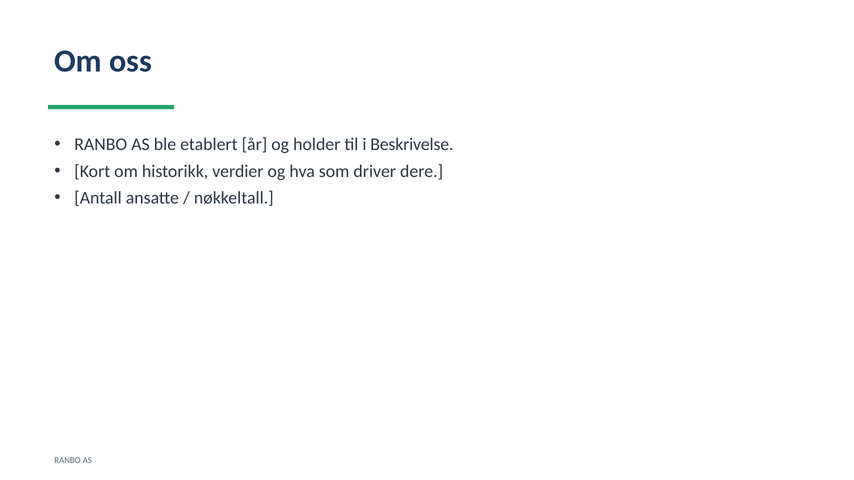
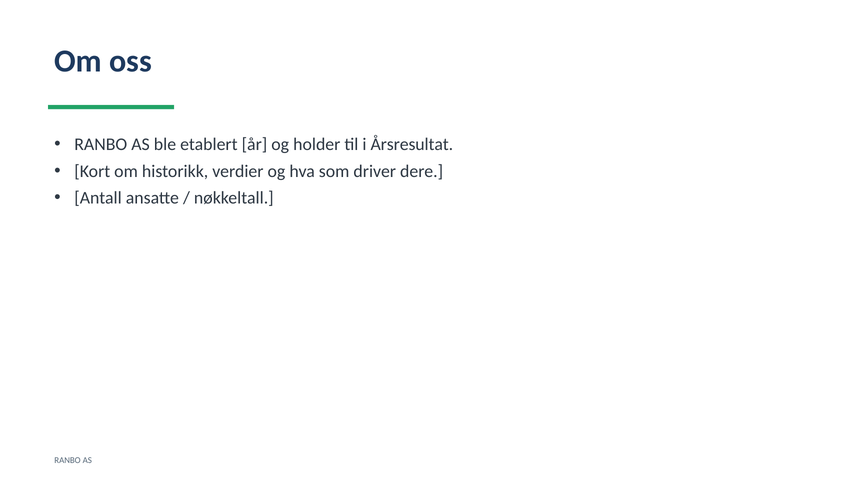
Beskrivelse: Beskrivelse -> Årsresultat
